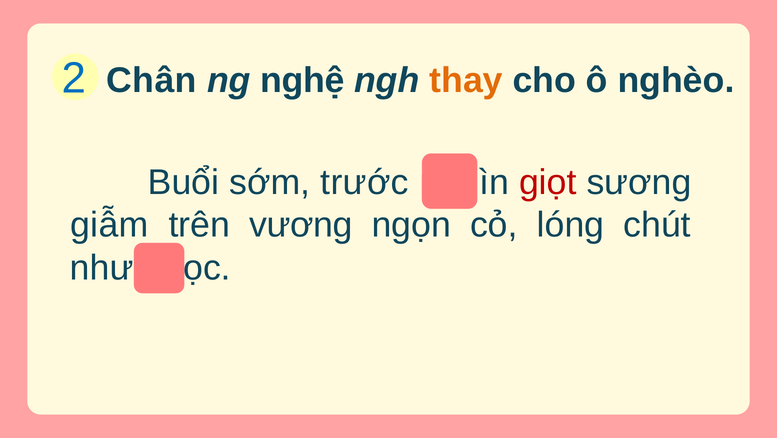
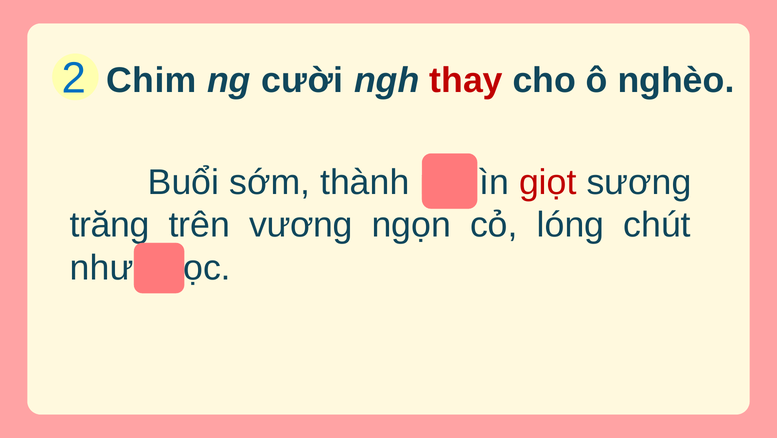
Chân: Chân -> Chim
nghệ: nghệ -> cười
thay colour: orange -> red
trước: trước -> thành
giẫm: giẫm -> trăng
